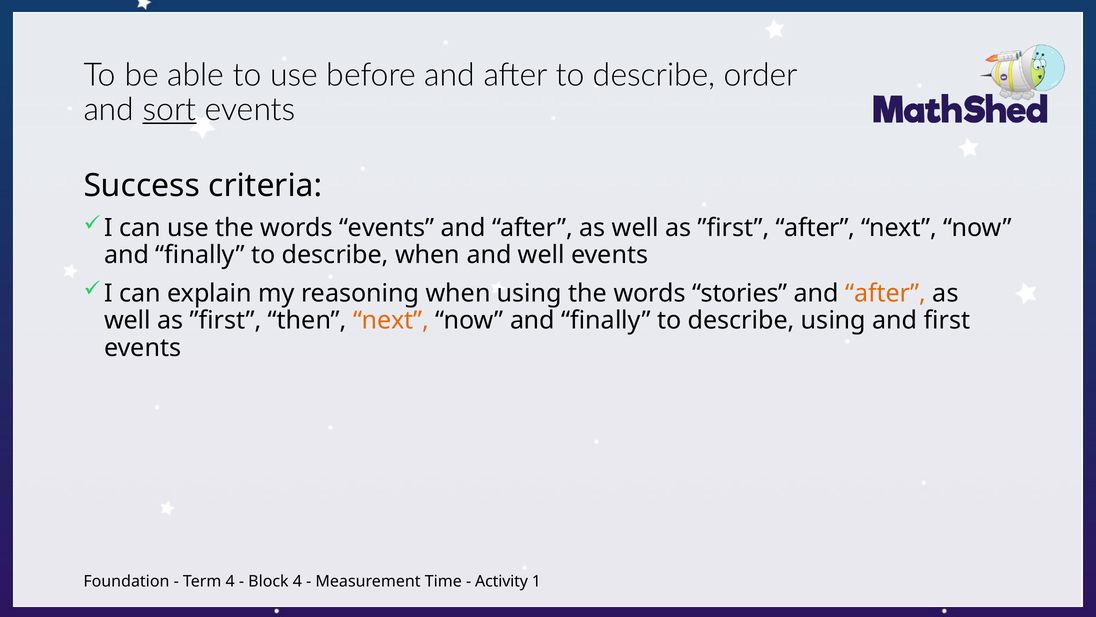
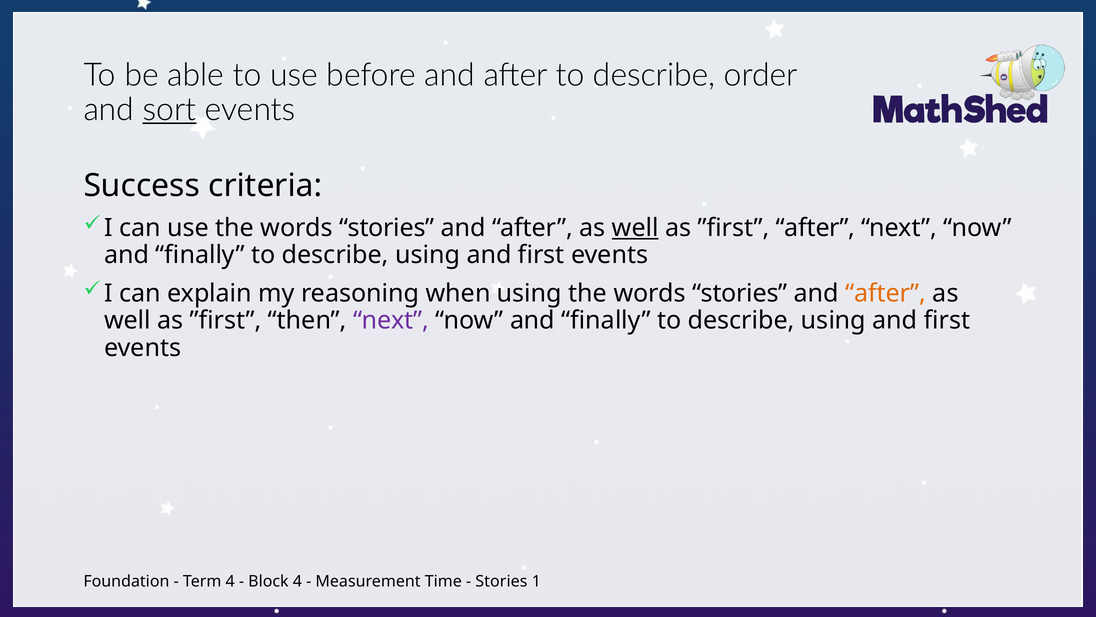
use the words events: events -> stories
well at (635, 228) underline: none -> present
when at (428, 255): when -> using
well at (541, 255): well -> first
next at (391, 320) colour: orange -> purple
Activity at (502, 581): Activity -> Stories
